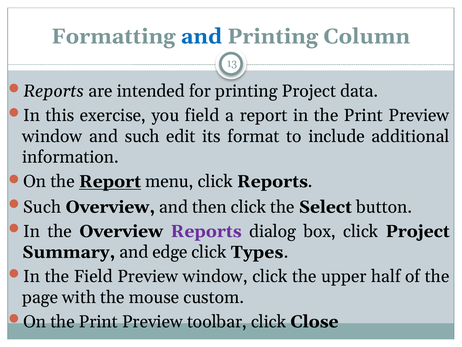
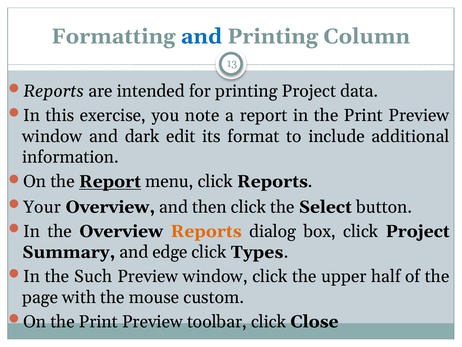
you field: field -> note
and such: such -> dark
Such at (42, 207): Such -> Your
Reports at (206, 231) colour: purple -> orange
the Field: Field -> Such
